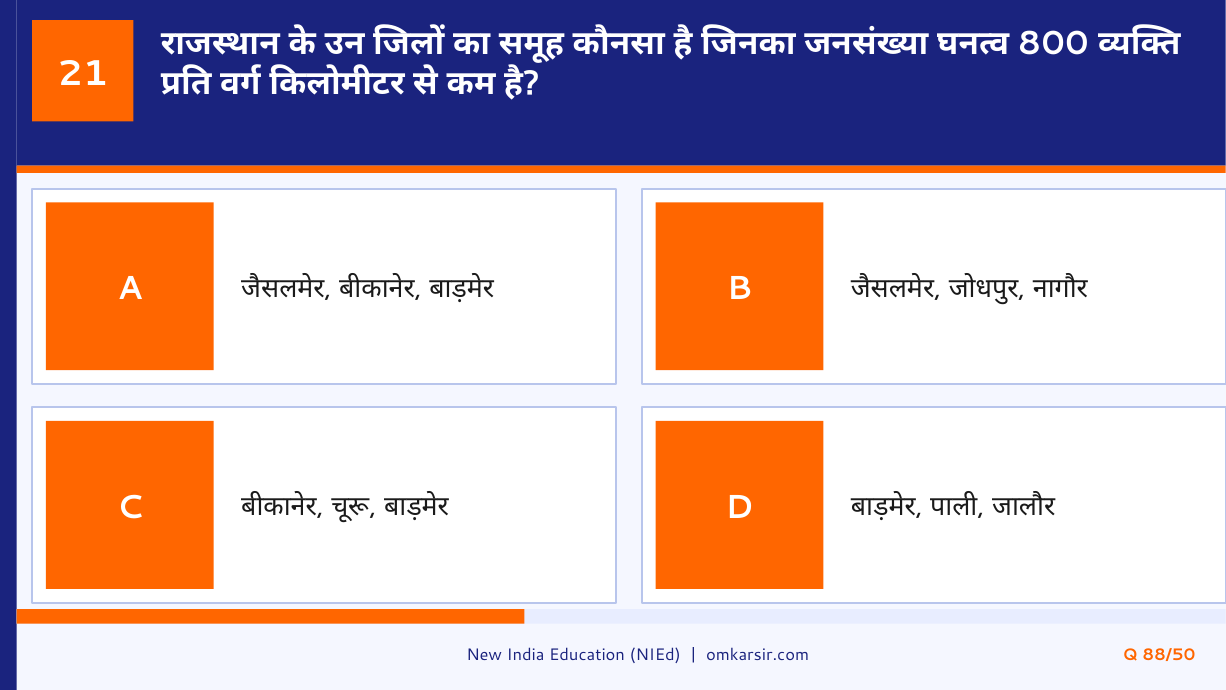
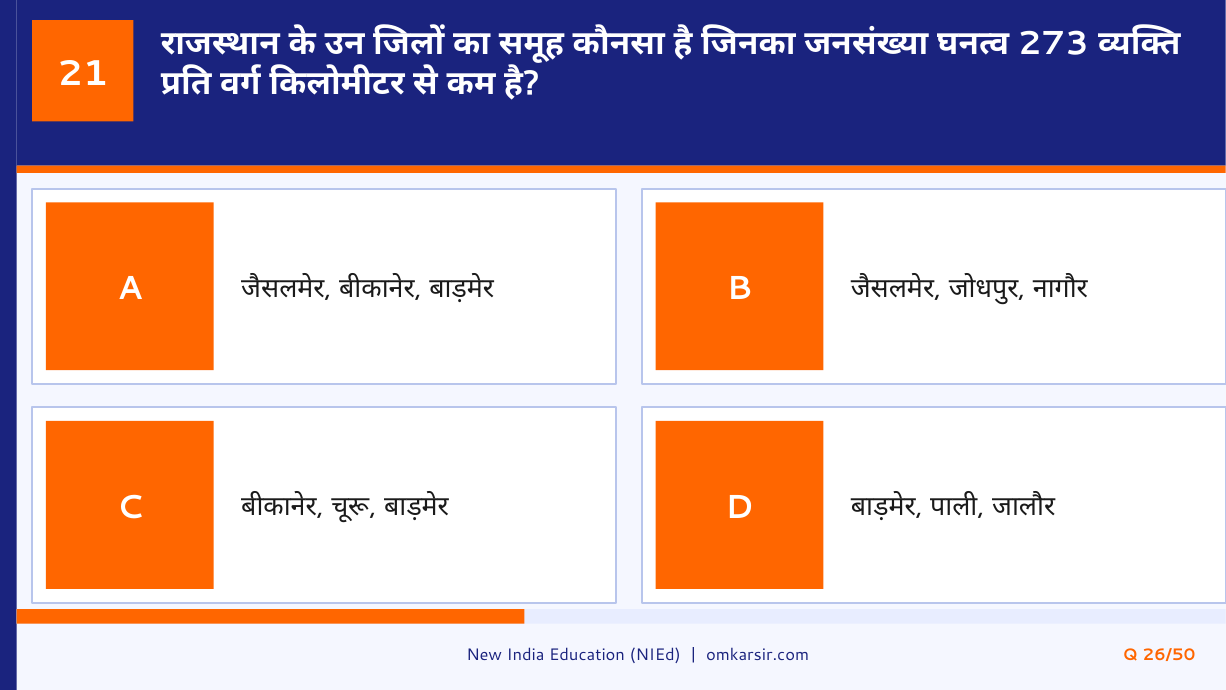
800: 800 -> 273
88/50: 88/50 -> 26/50
